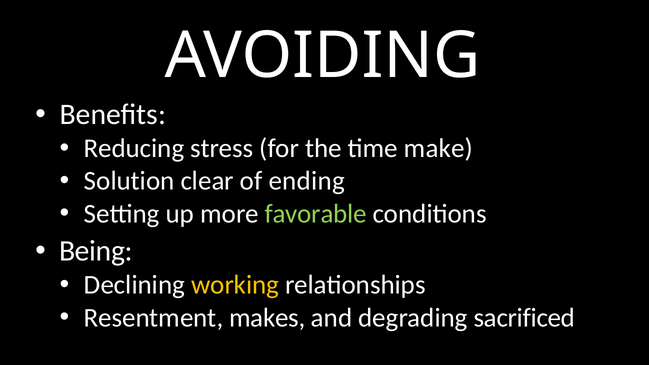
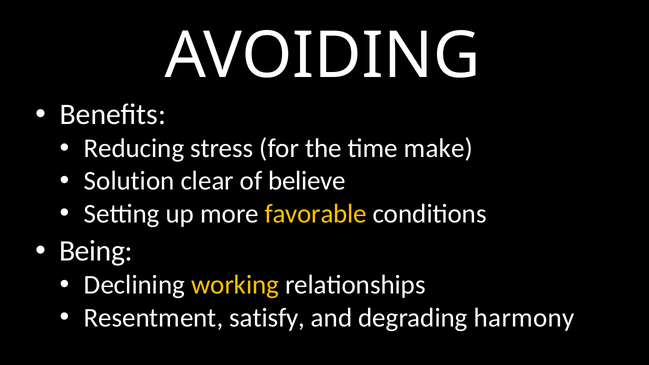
ending: ending -> believe
favorable colour: light green -> yellow
makes: makes -> satisfy
sacrificed: sacrificed -> harmony
